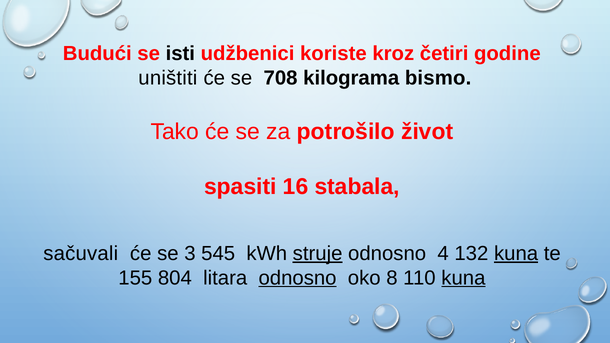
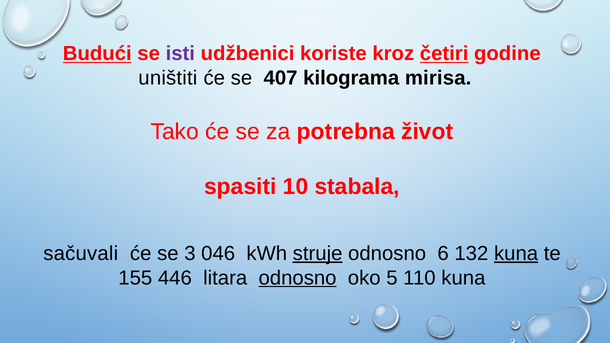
Budući underline: none -> present
isti colour: black -> purple
četiri underline: none -> present
708: 708 -> 407
bismo: bismo -> mirisa
potrošilo: potrošilo -> potrebna
16: 16 -> 10
545: 545 -> 046
4: 4 -> 6
804: 804 -> 446
8: 8 -> 5
kuna at (463, 278) underline: present -> none
